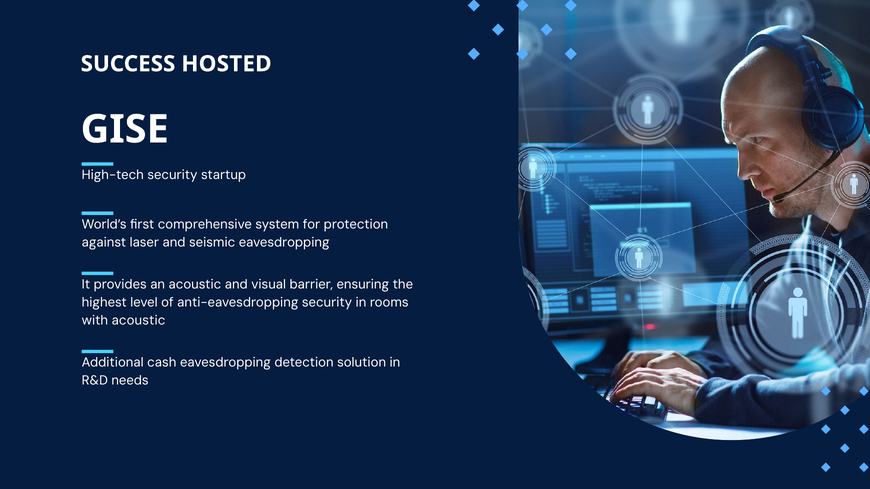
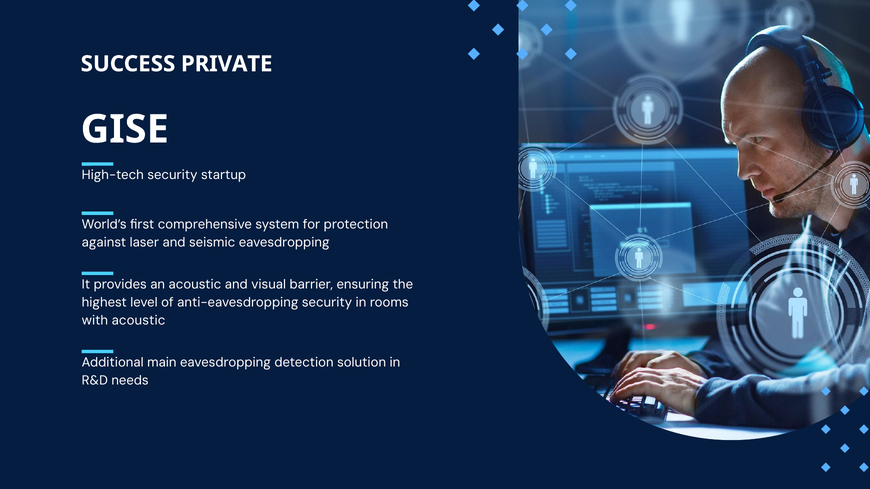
HOSTED: HOSTED -> PRIVATE
cash: cash -> main
